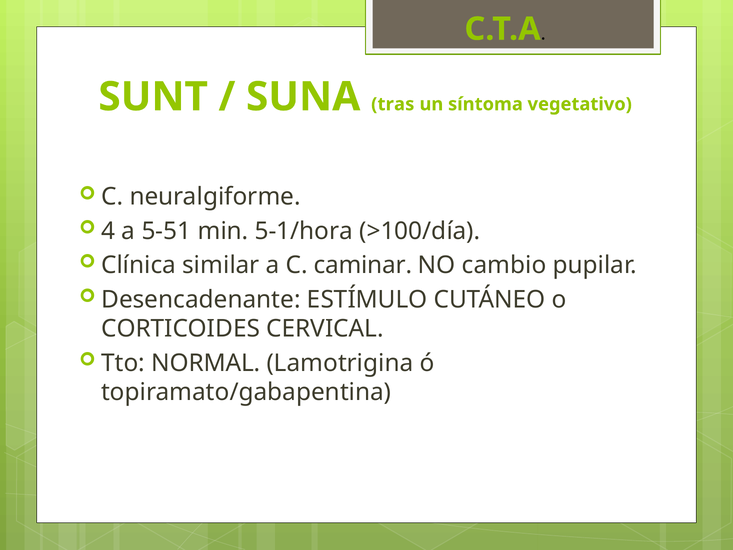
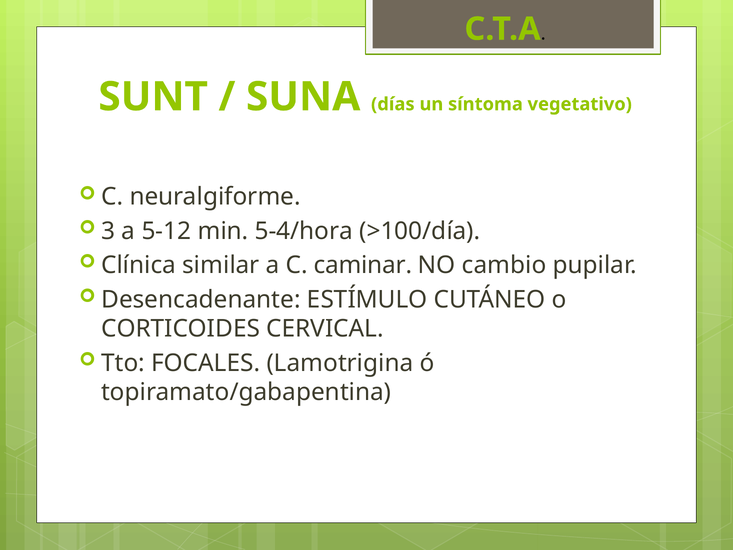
tras: tras -> días
4: 4 -> 3
5-51: 5-51 -> 5-12
5-1/hora: 5-1/hora -> 5-4/hora
NORMAL: NORMAL -> FOCALES
